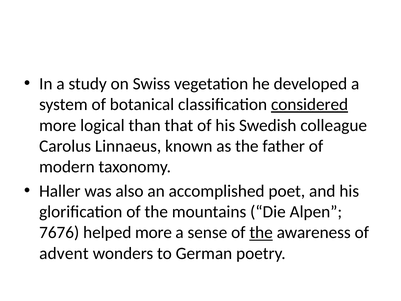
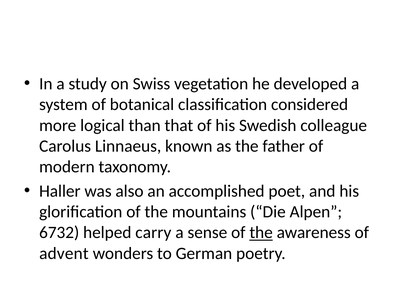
considered underline: present -> none
7676: 7676 -> 6732
helped more: more -> carry
